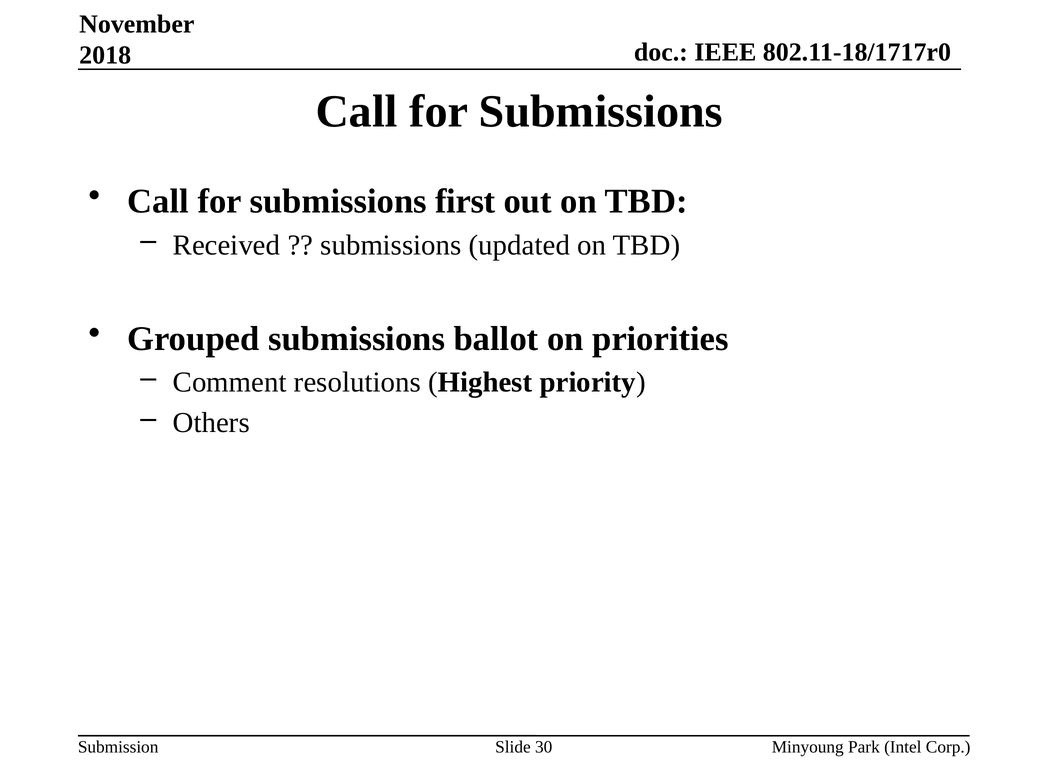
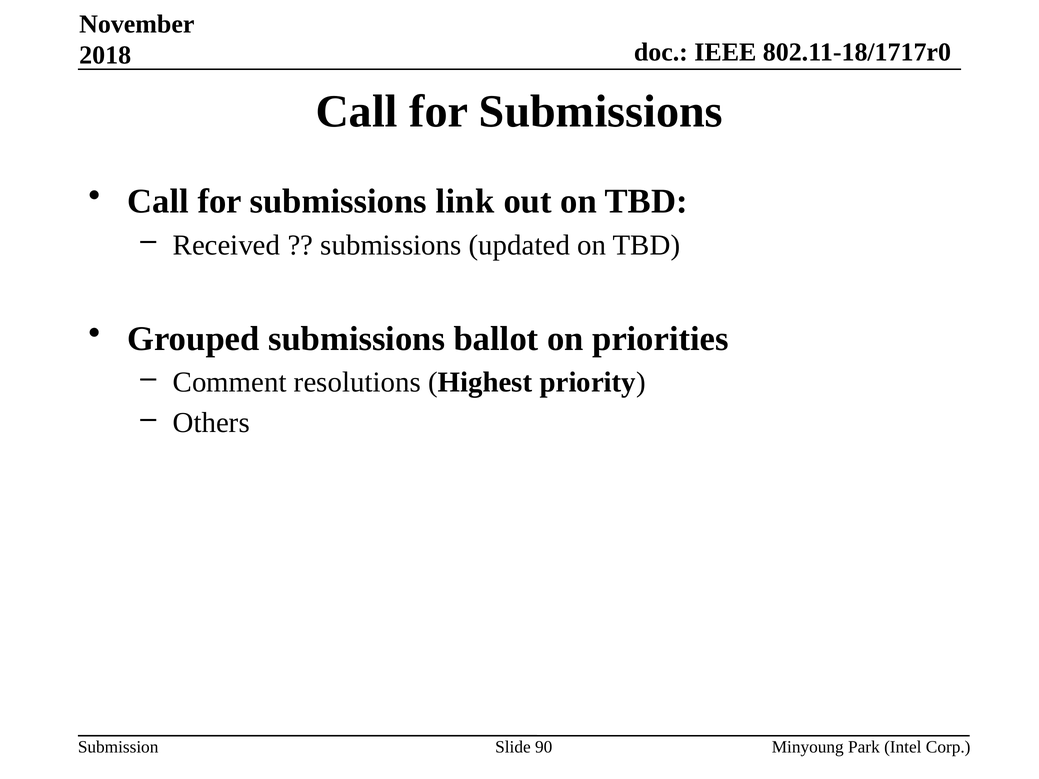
first: first -> link
30: 30 -> 90
